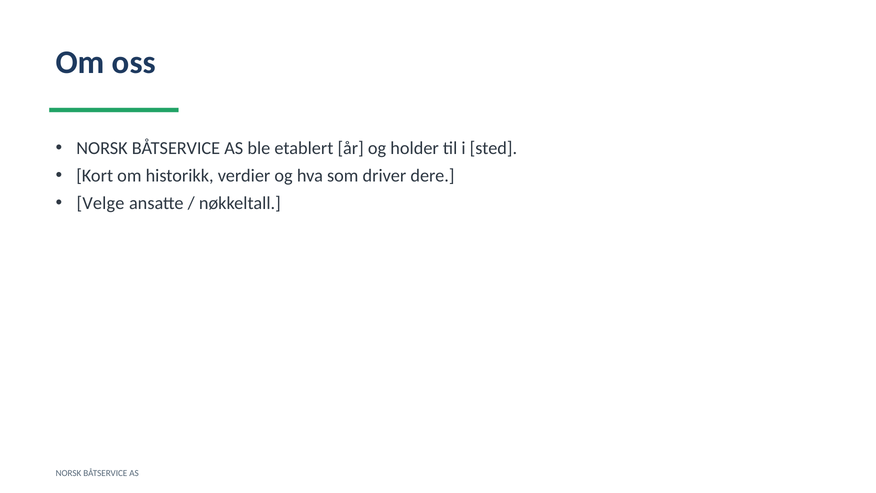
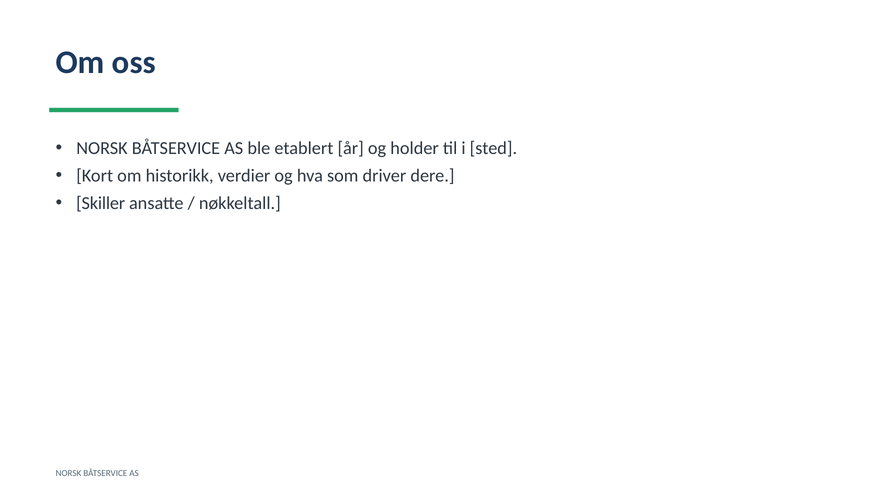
Velge: Velge -> Skiller
